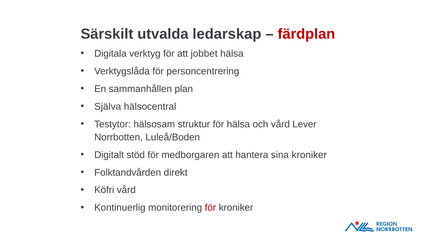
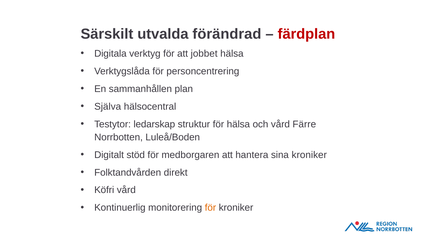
ledarskap: ledarskap -> förändrad
hälsosam: hälsosam -> ledarskap
Lever: Lever -> Färre
för at (210, 208) colour: red -> orange
